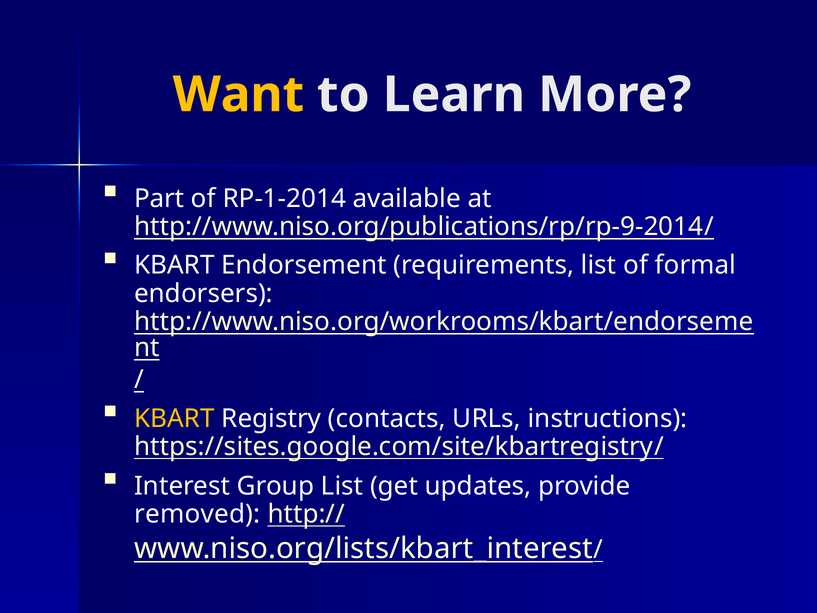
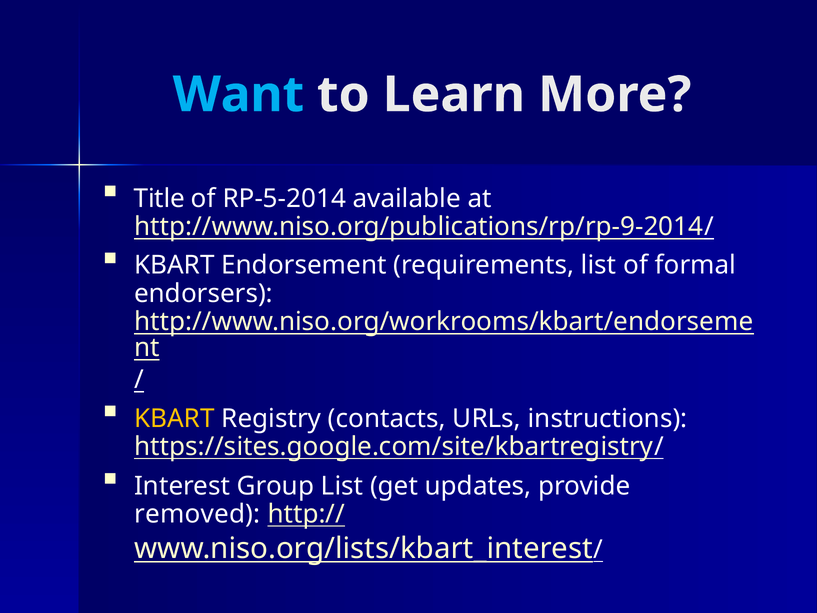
Want colour: yellow -> light blue
Part: Part -> Title
RP-1-2014: RP-1-2014 -> RP-5-2014
